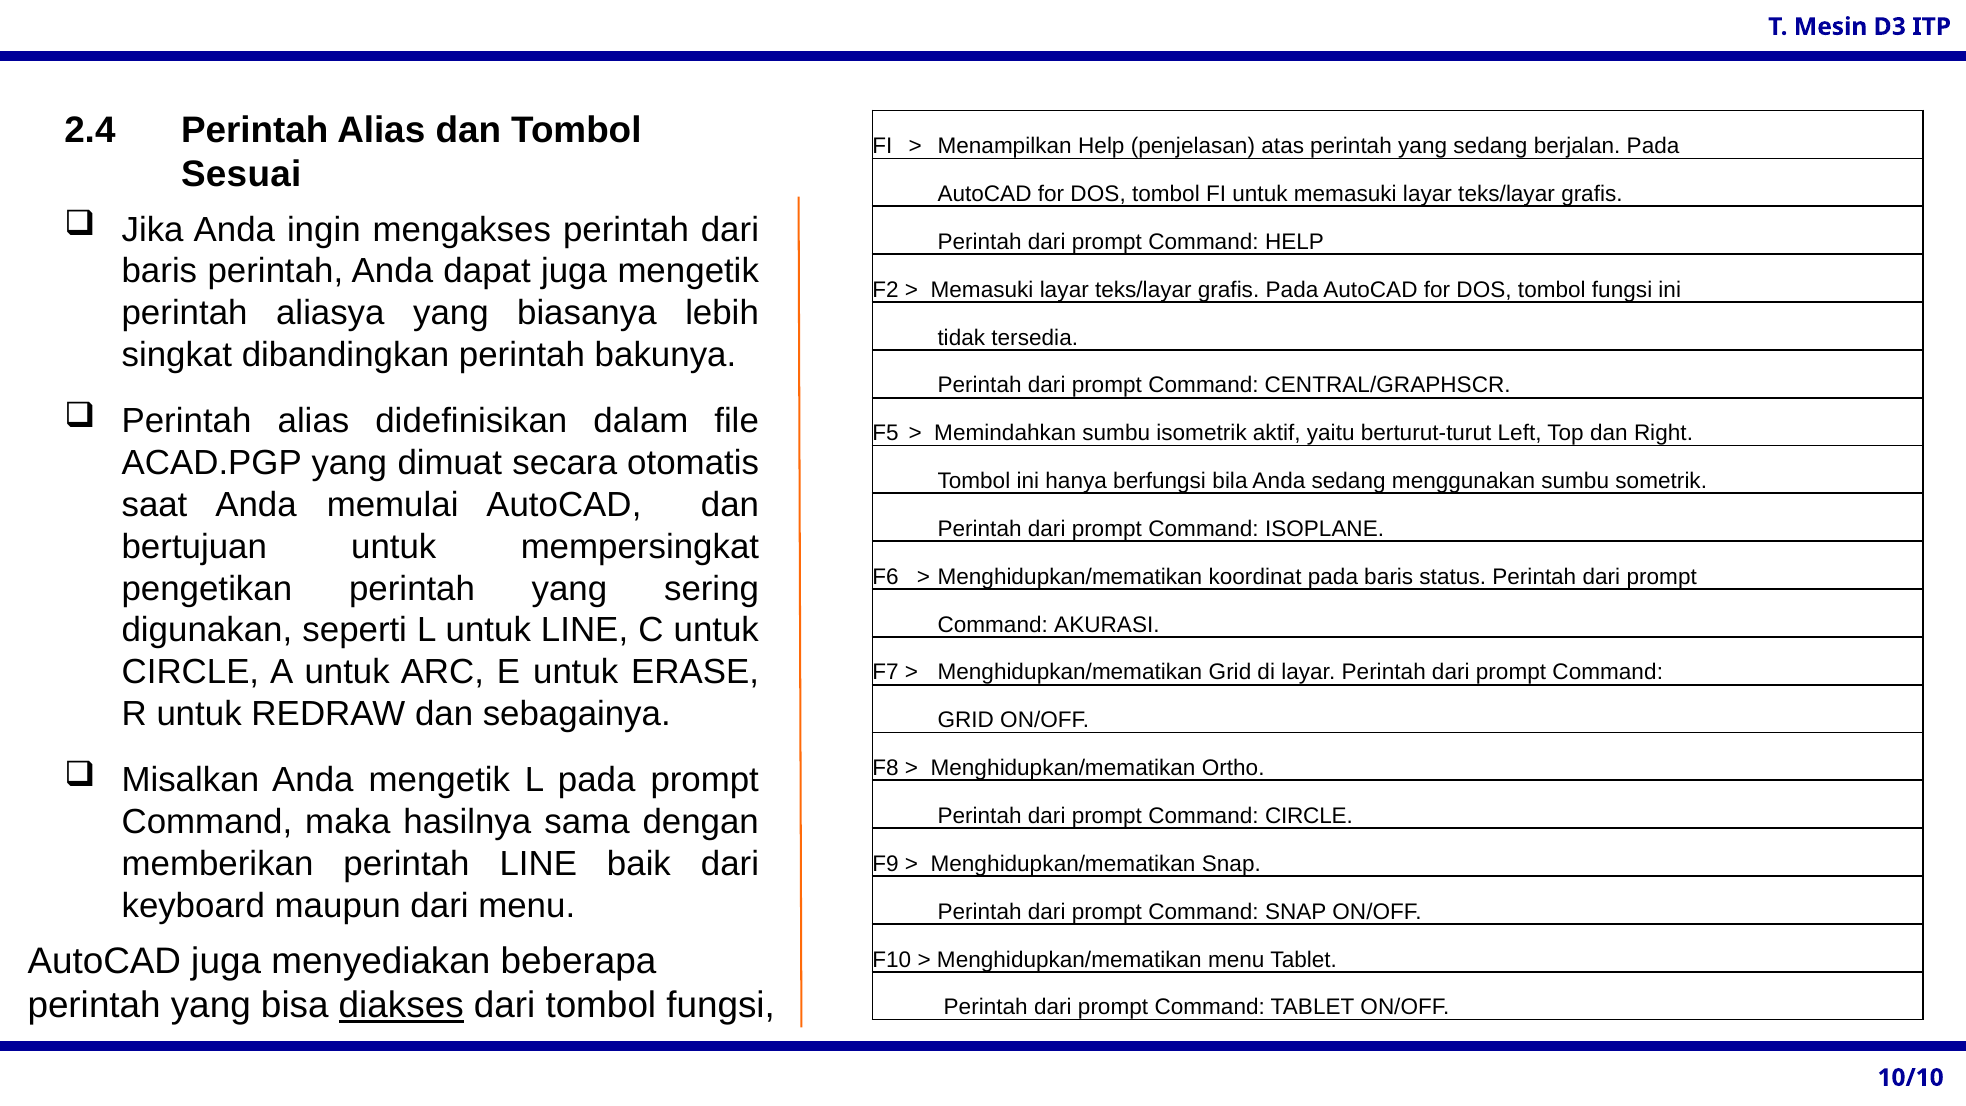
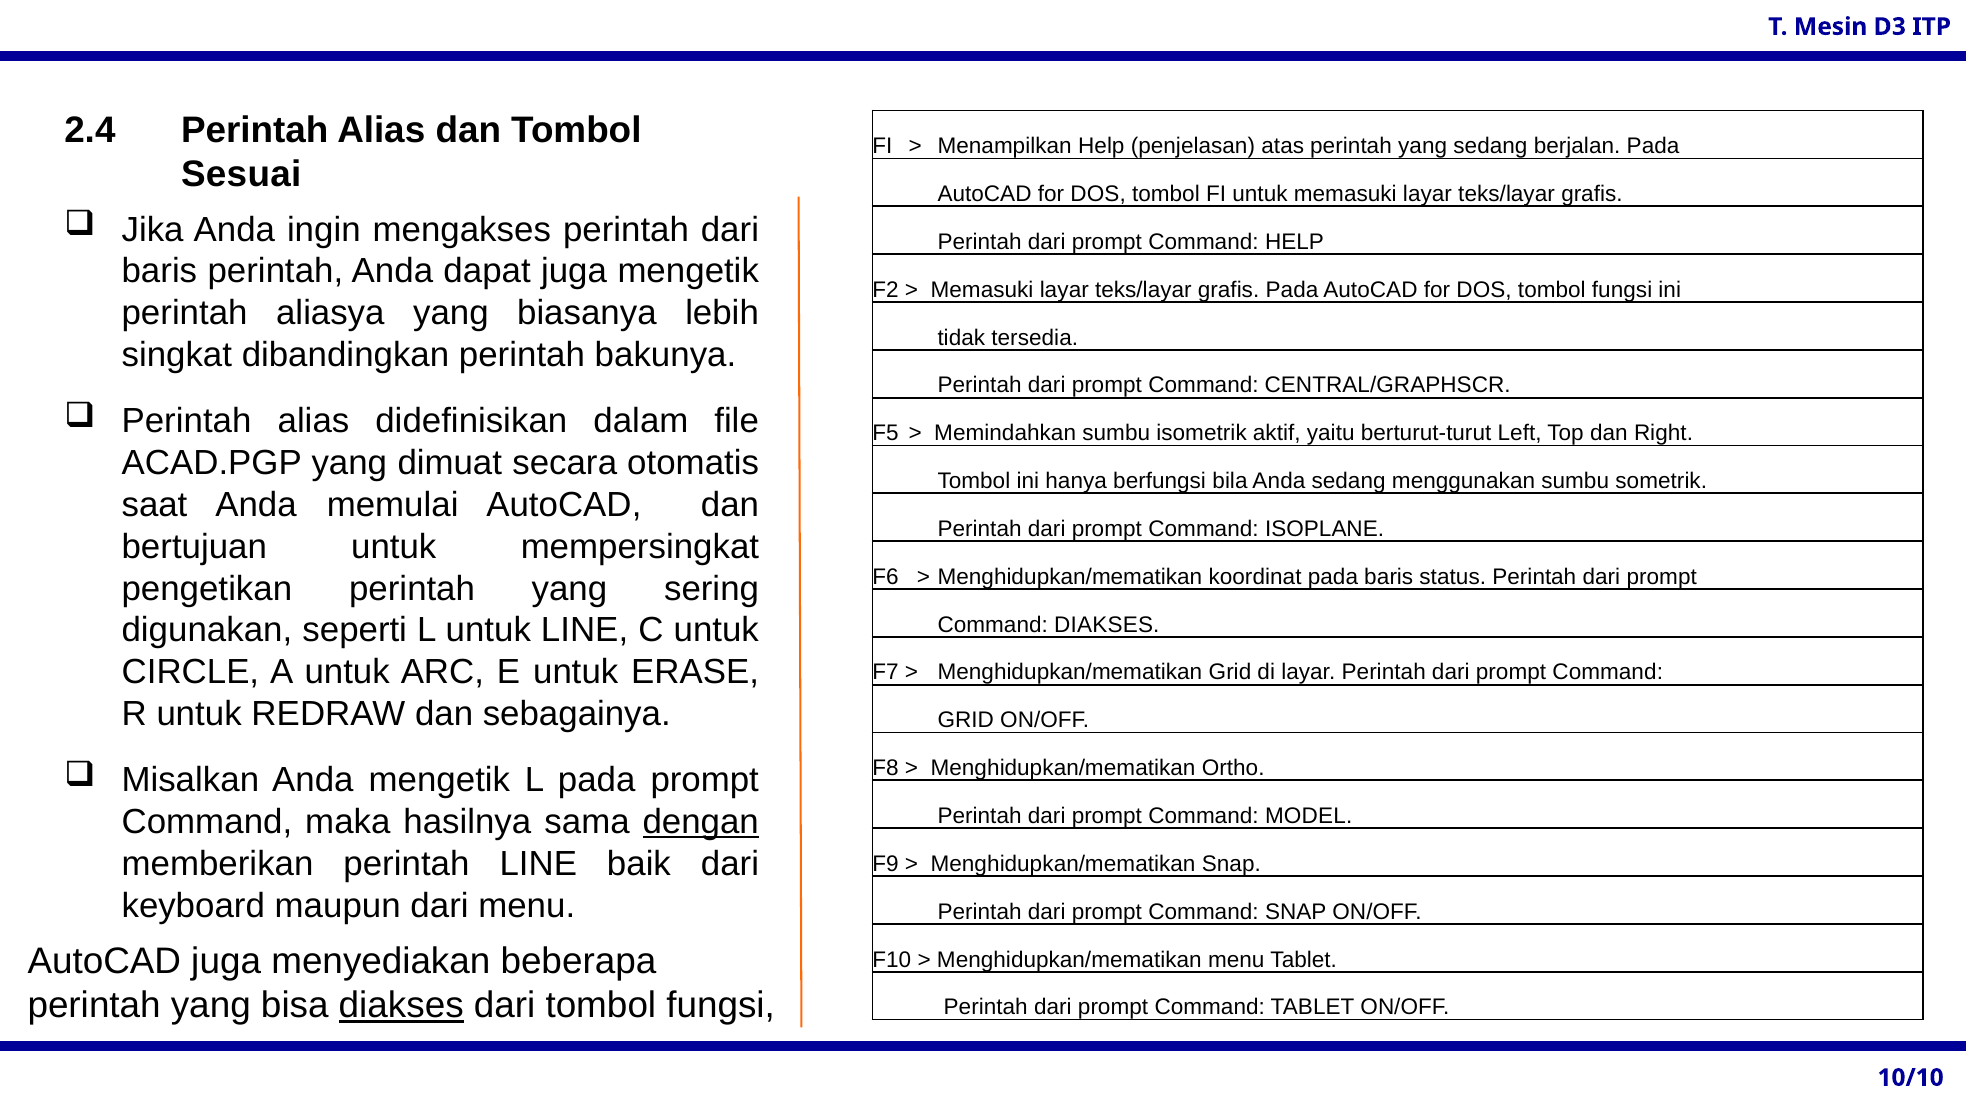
Command AKURASI: AKURASI -> DIAKSES
Command CIRCLE: CIRCLE -> MODEL
dengan underline: none -> present
